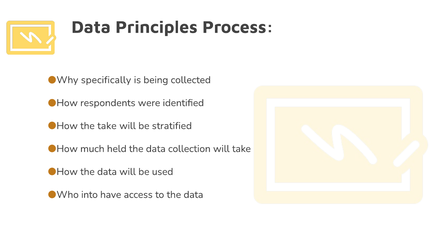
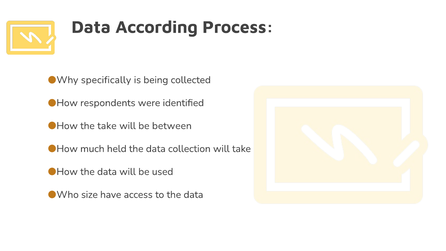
Principles: Principles -> According
stratified: stratified -> between
into: into -> size
